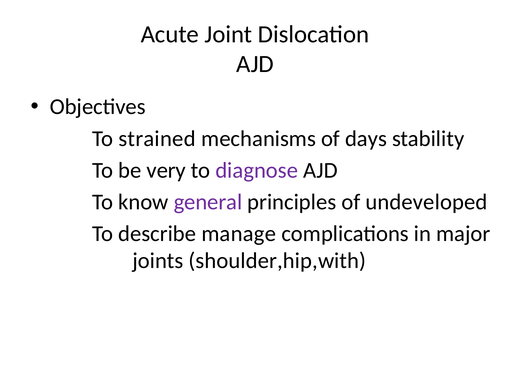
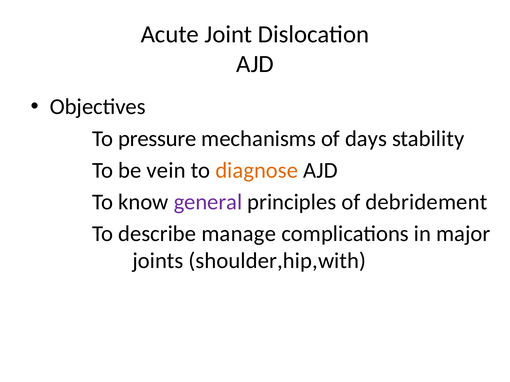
strained: strained -> pressure
very: very -> vein
diagnose colour: purple -> orange
undeveloped: undeveloped -> debridement
